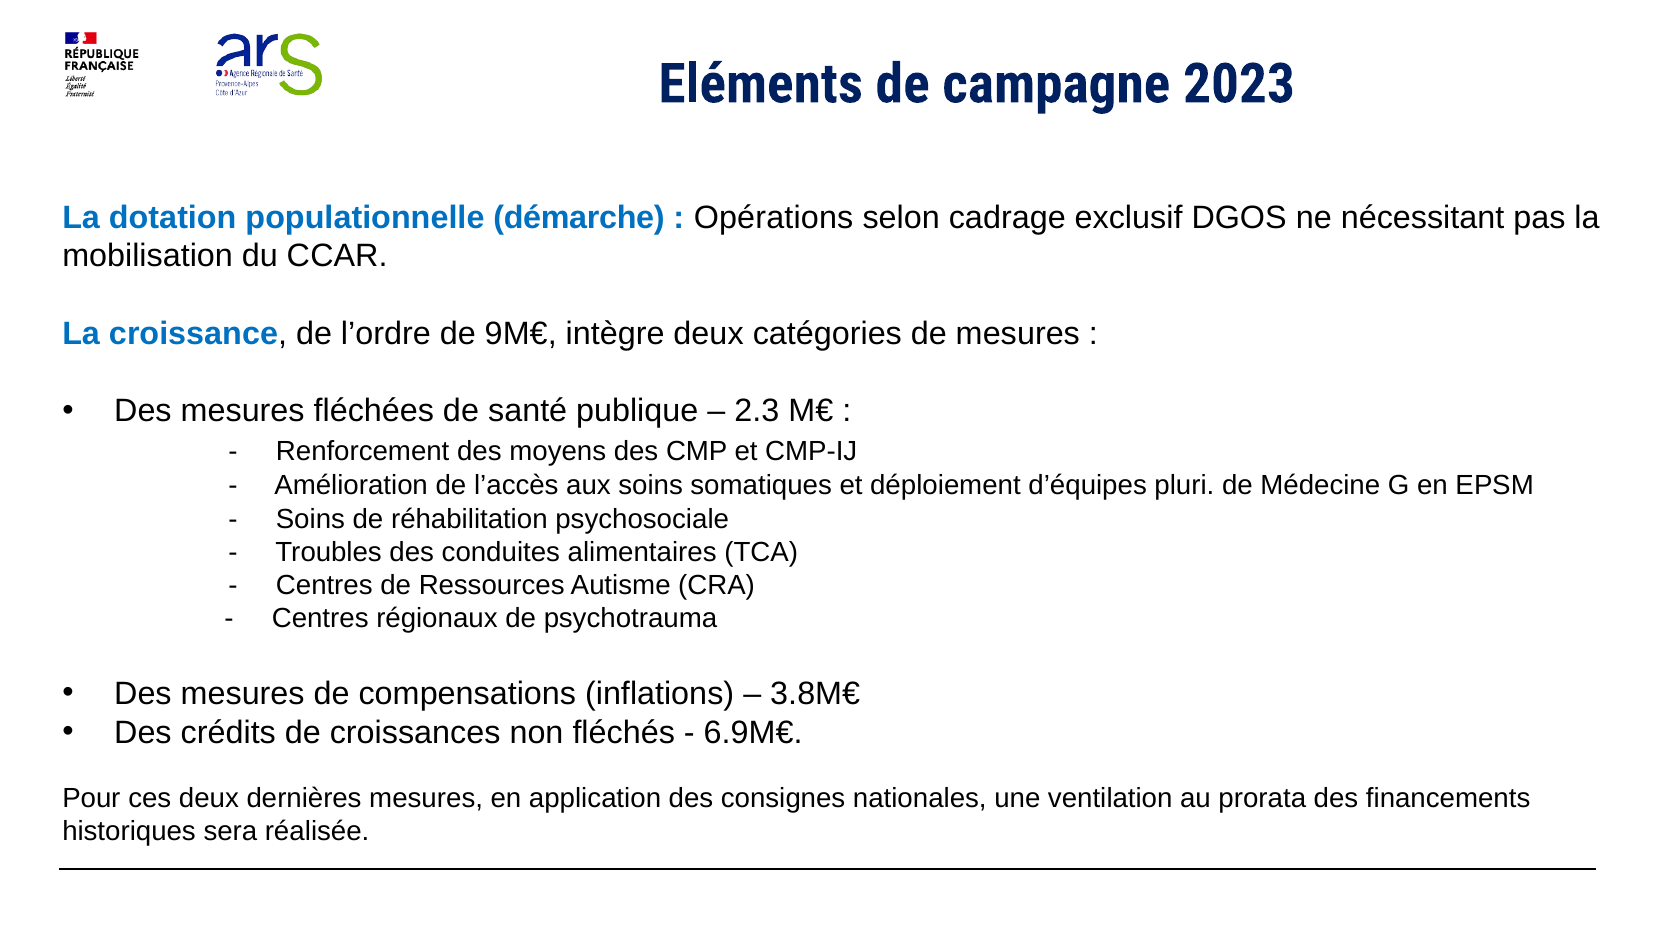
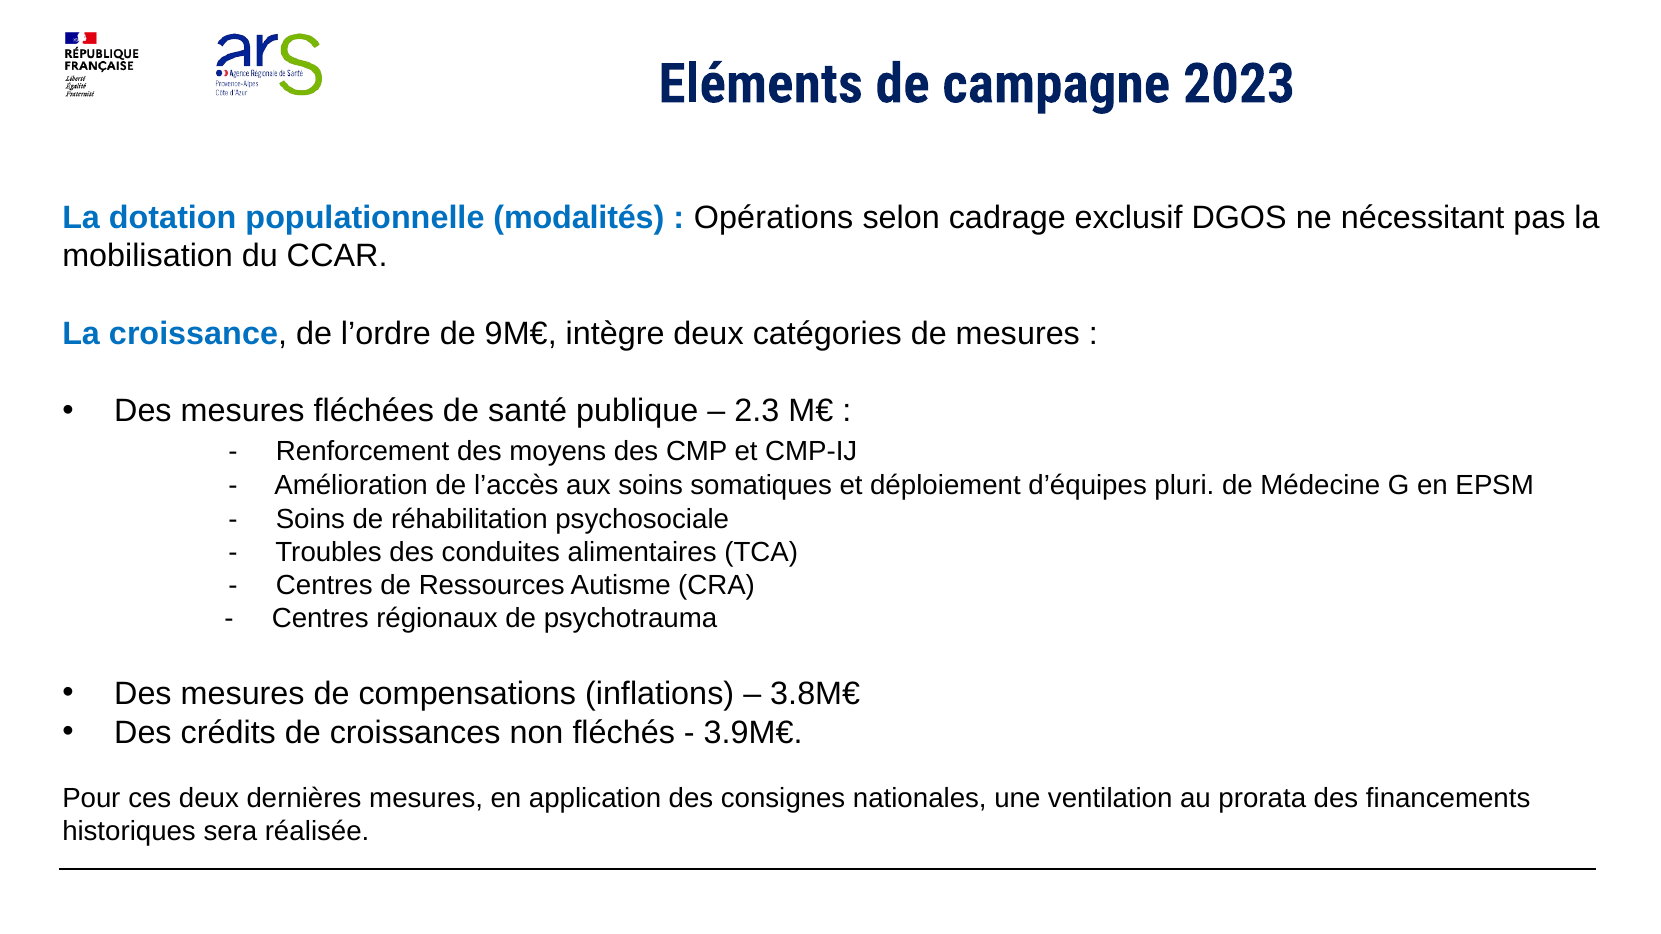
démarche: démarche -> modalités
6.9M€: 6.9M€ -> 3.9M€
